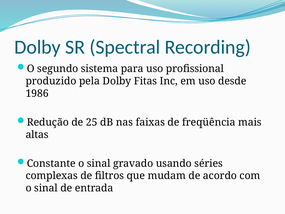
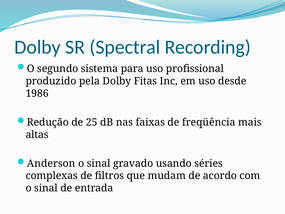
Constante: Constante -> Anderson
